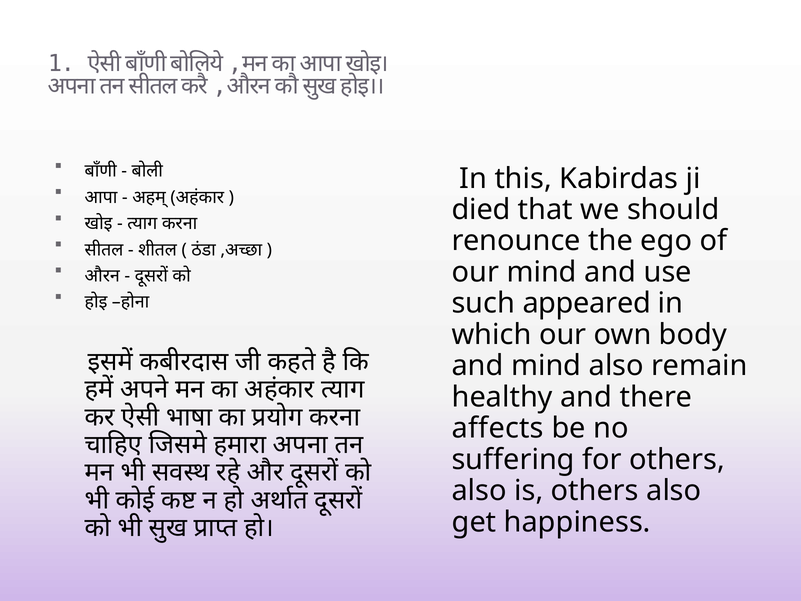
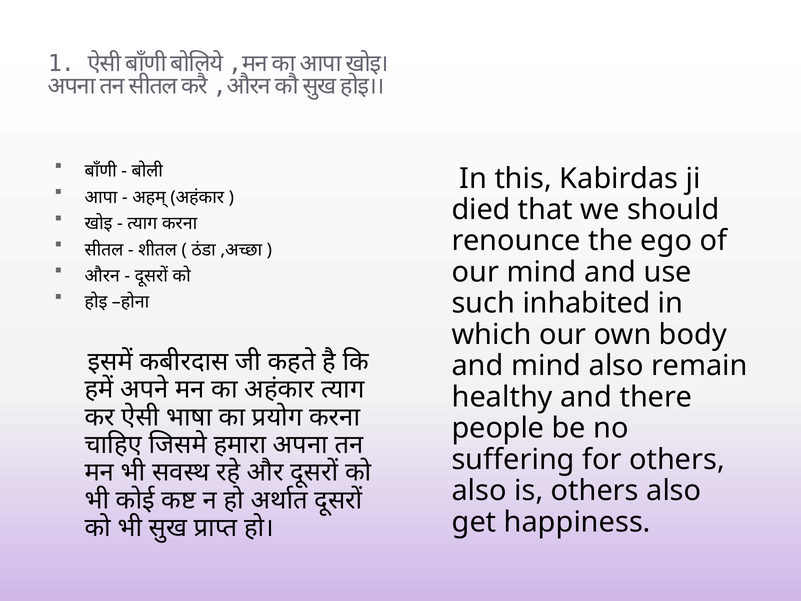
appeared: appeared -> inhabited
affects: affects -> people
